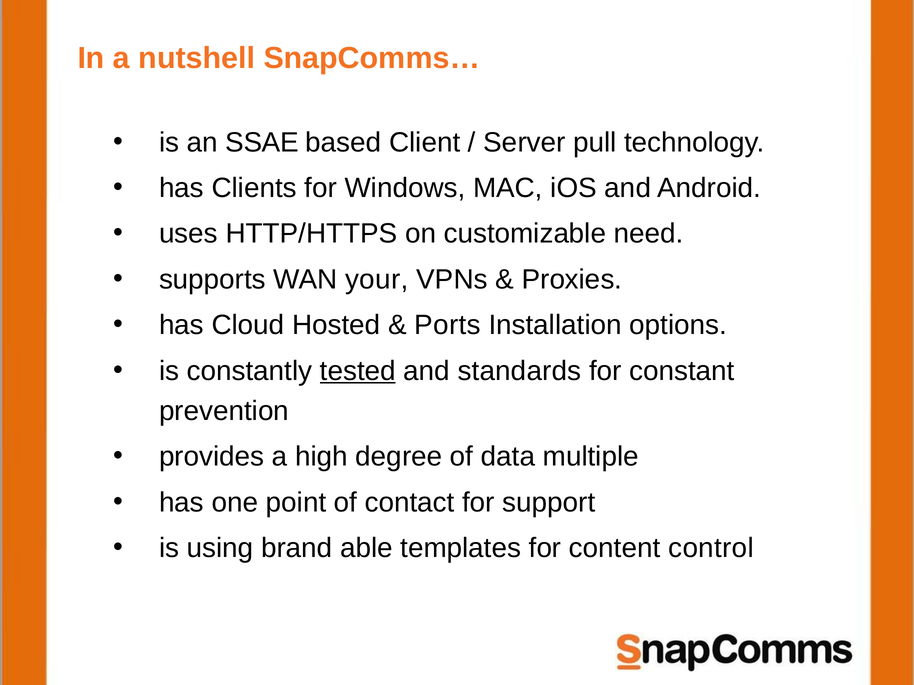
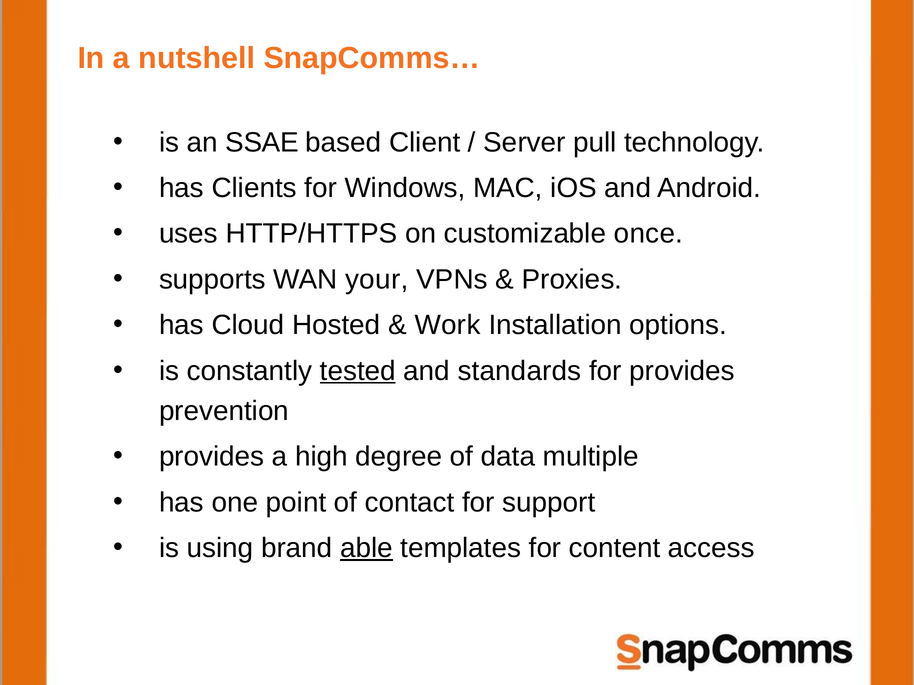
need: need -> once
Ports: Ports -> Work
for constant: constant -> provides
able underline: none -> present
control: control -> access
